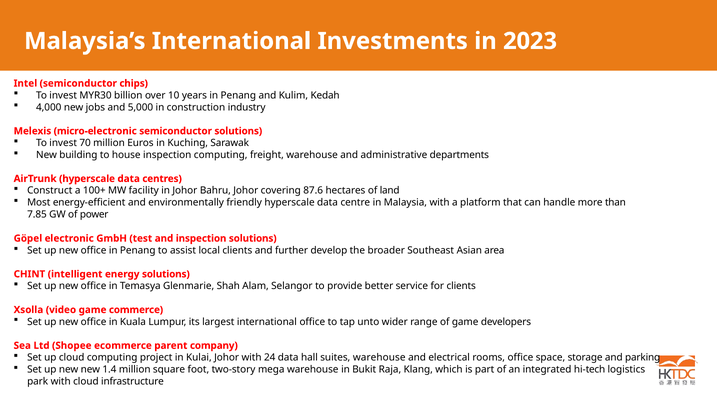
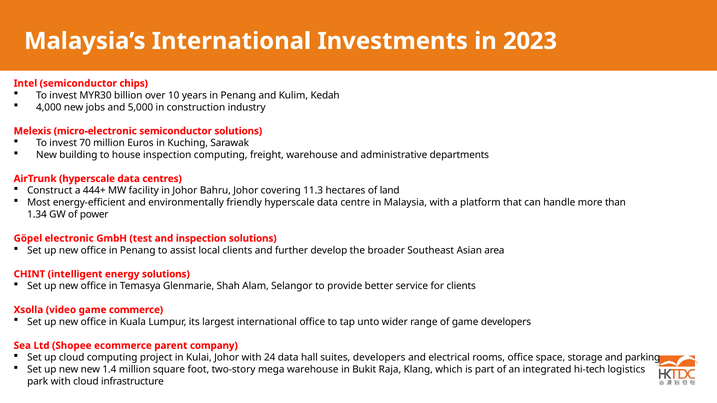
100+: 100+ -> 444+
87.6: 87.6 -> 11.3
7.85: 7.85 -> 1.34
suites warehouse: warehouse -> developers
